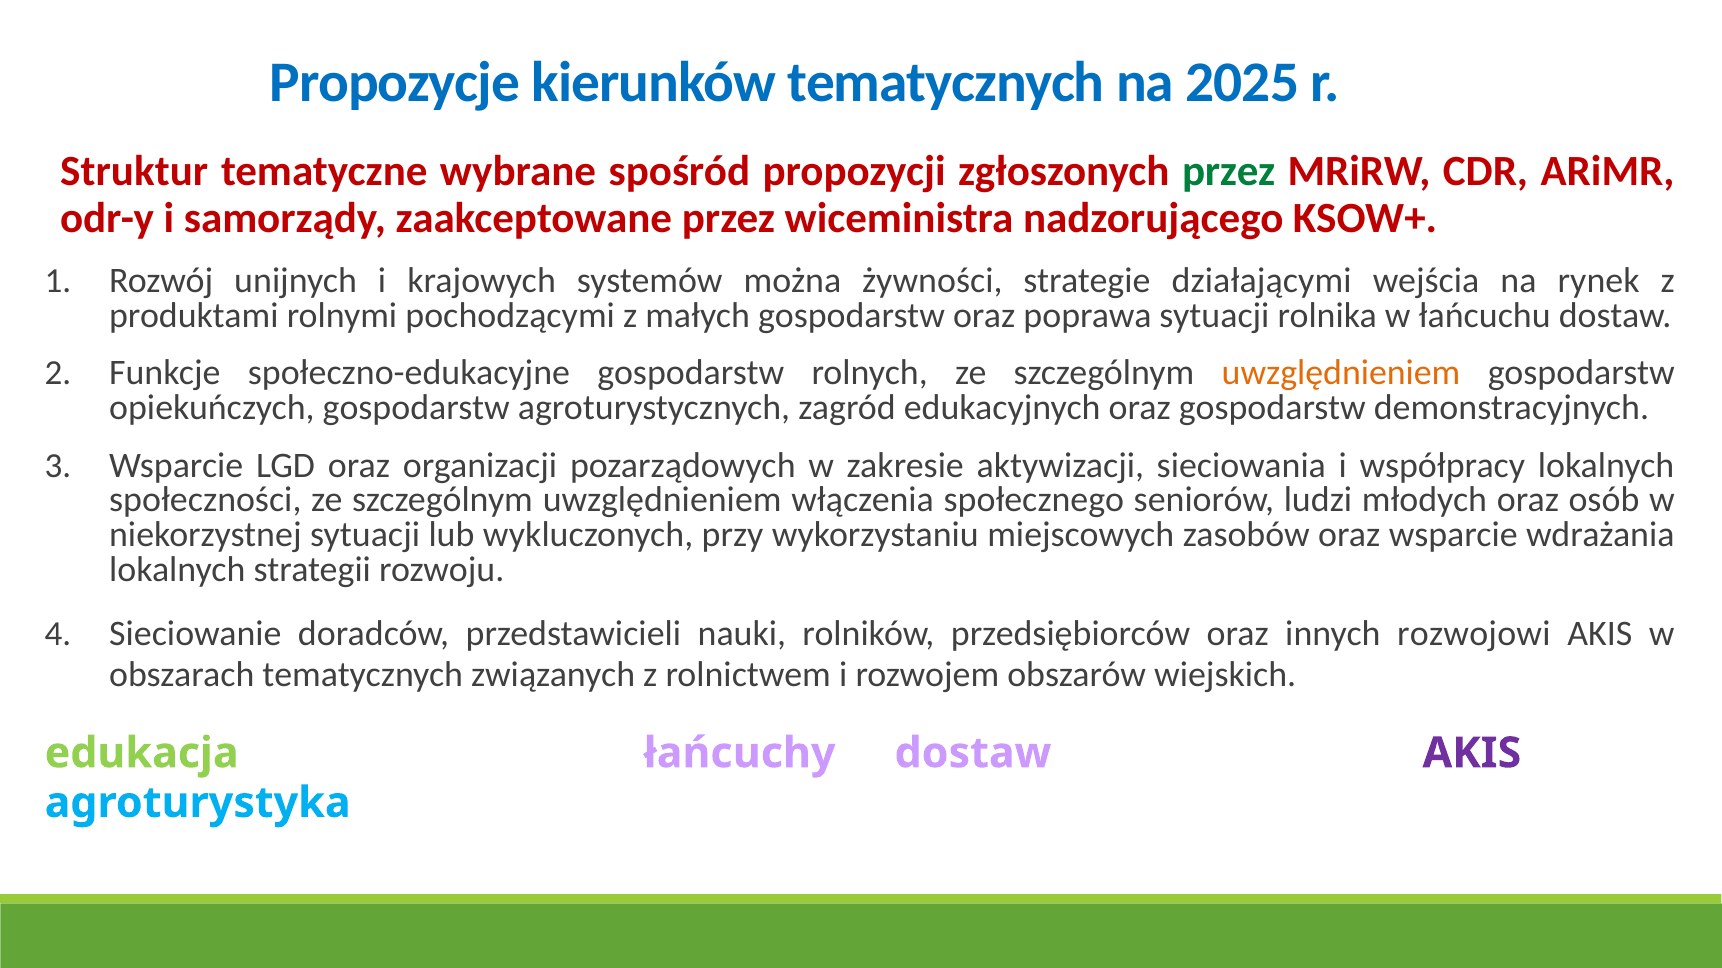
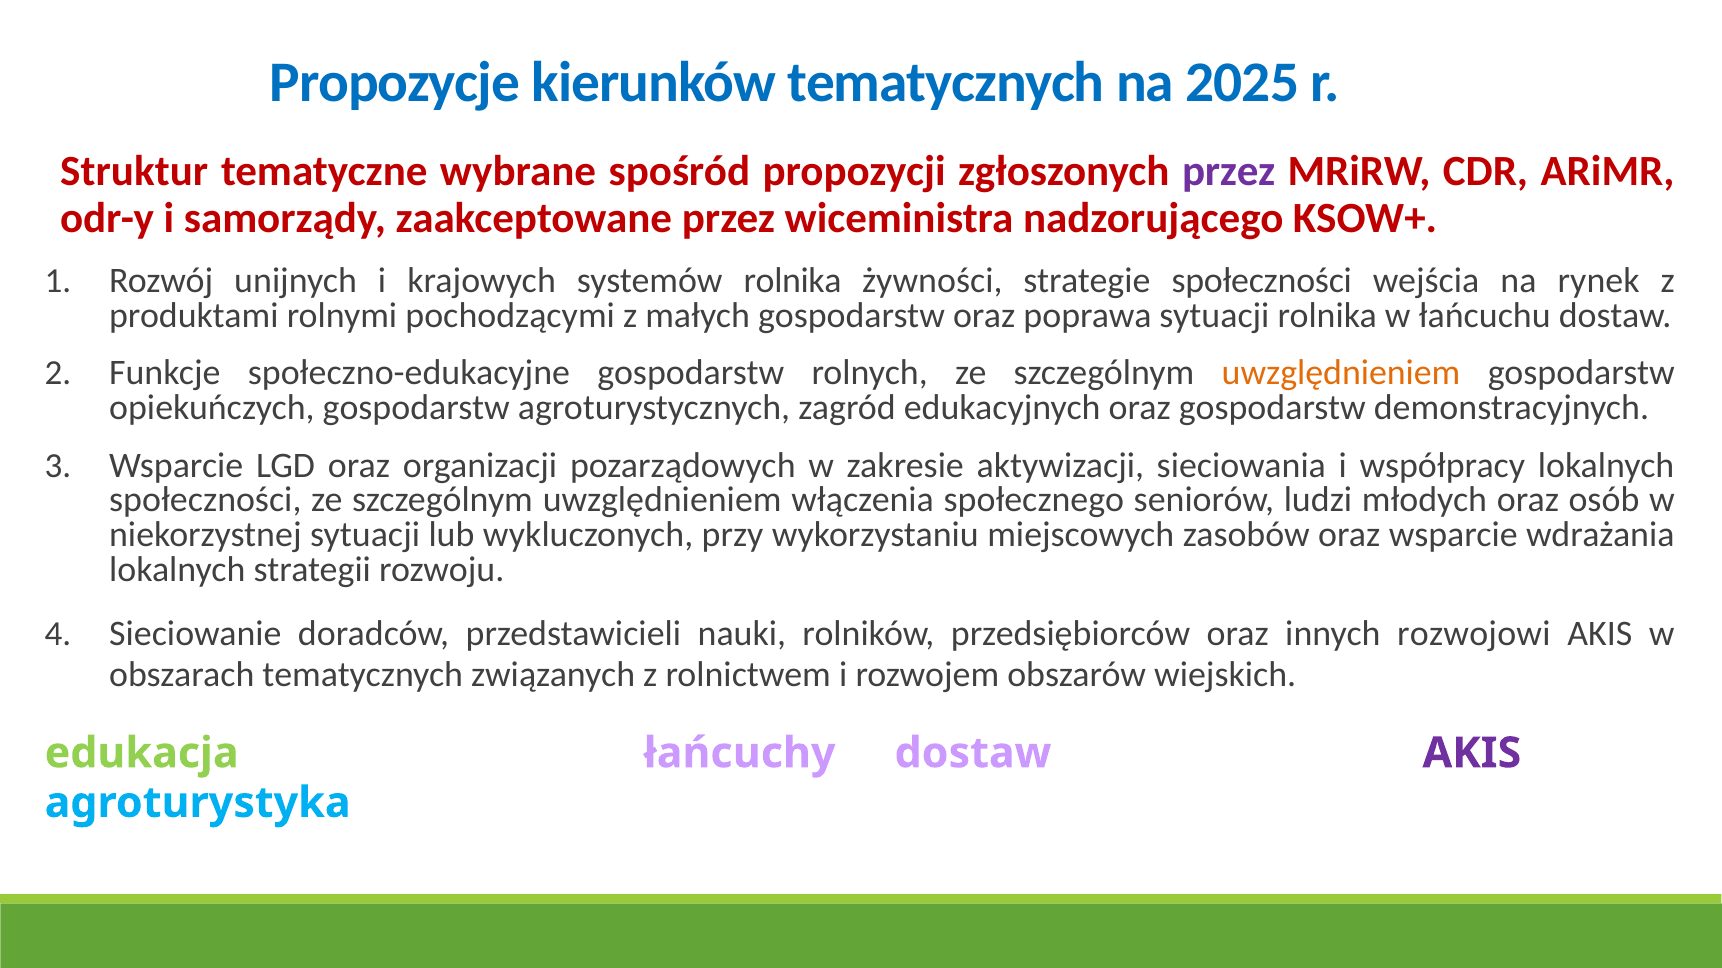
przez at (1229, 172) colour: green -> purple
systemów można: można -> rolnika
strategie działającymi: działającymi -> społeczności
